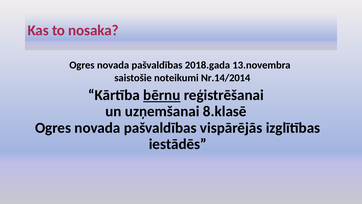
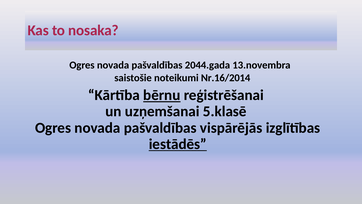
2018.gada: 2018.gada -> 2044.gada
Nr.14/2014: Nr.14/2014 -> Nr.16/2014
8.klasē: 8.klasē -> 5.klasē
iestādēs underline: none -> present
